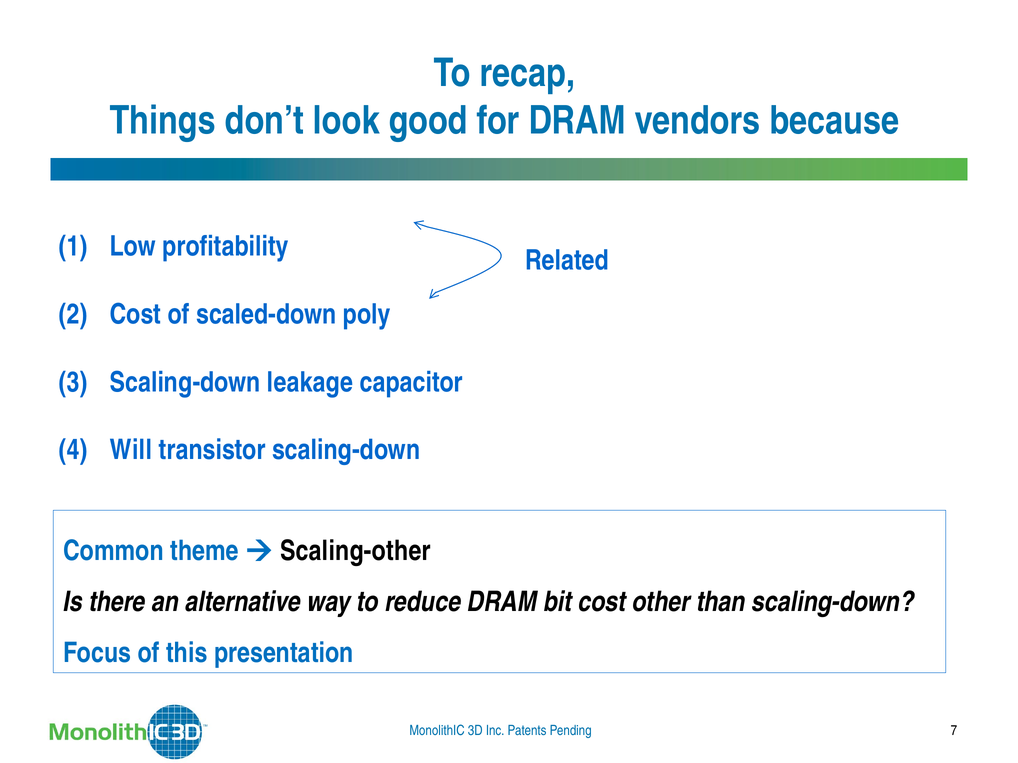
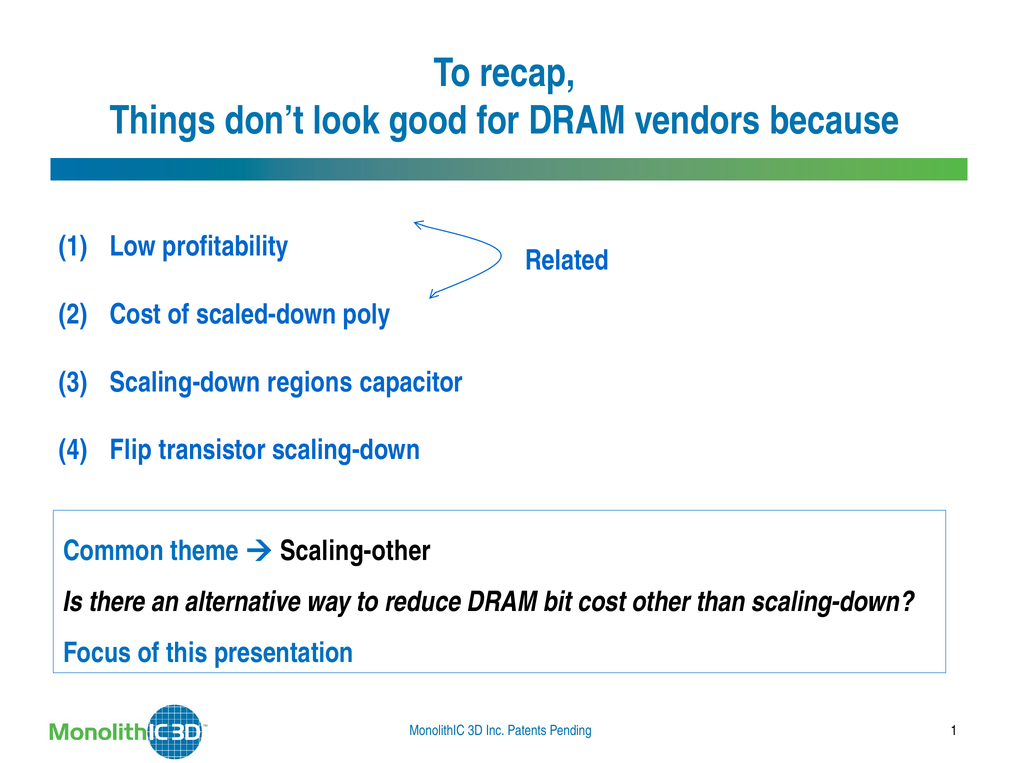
leakage: leakage -> regions
Will: Will -> Flip
Pending 7: 7 -> 1
